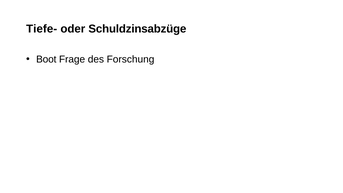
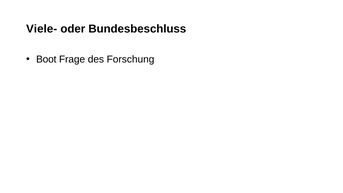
Tiefe-: Tiefe- -> Viele-
Schuldzinsabzüge: Schuldzinsabzüge -> Bundesbeschluss
